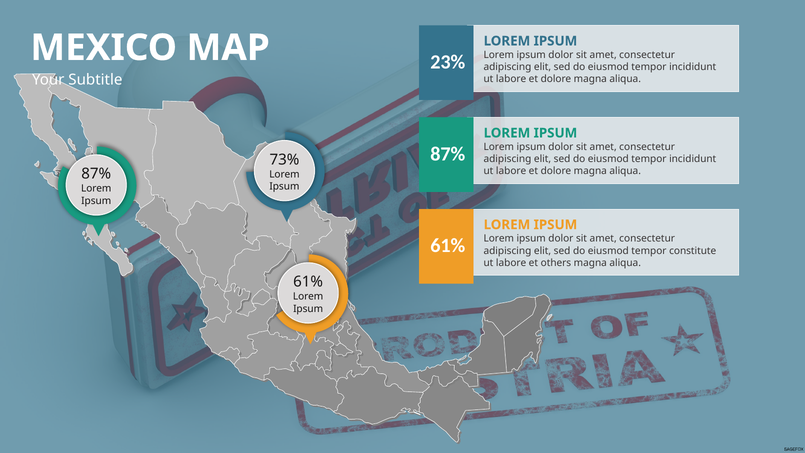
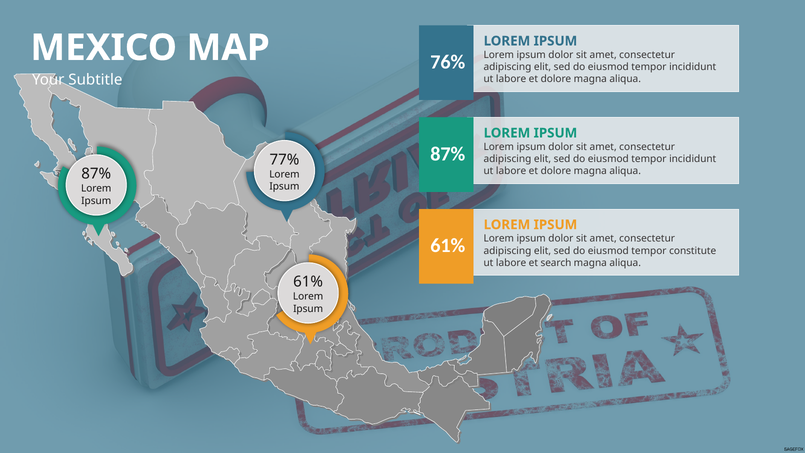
23%: 23% -> 76%
73%: 73% -> 77%
others: others -> search
